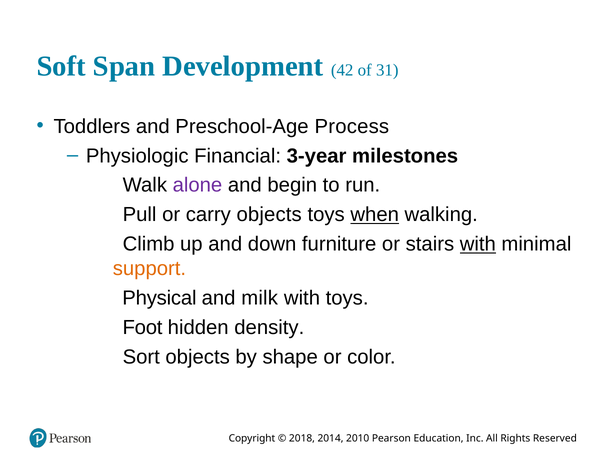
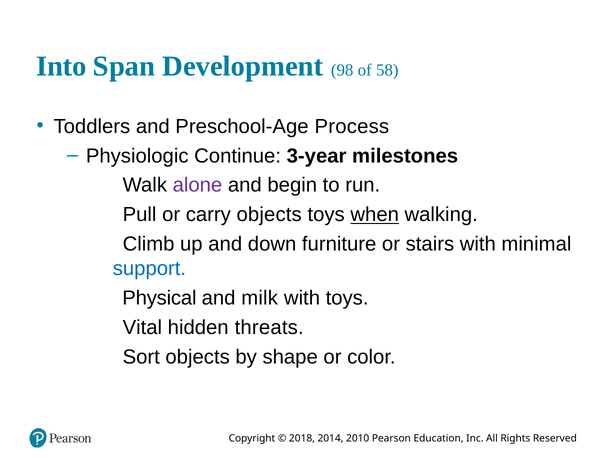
Soft: Soft -> Into
42: 42 -> 98
31: 31 -> 58
Financial: Financial -> Continue
with at (478, 244) underline: present -> none
support colour: orange -> blue
Foot: Foot -> Vital
density: density -> threats
